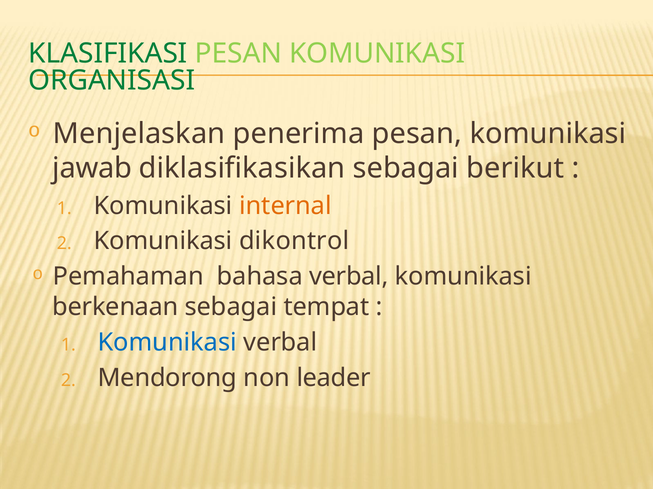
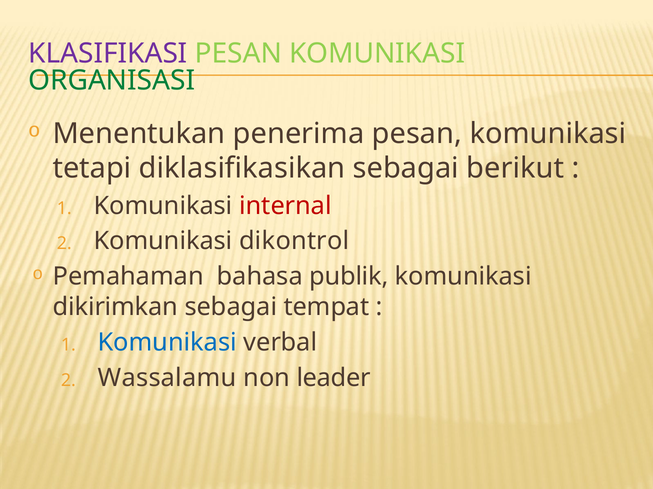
KLASIFIKASI colour: green -> purple
Menjelaskan: Menjelaskan -> Menentukan
jawab: jawab -> tetapi
internal colour: orange -> red
bahasa verbal: verbal -> publik
berkenaan: berkenaan -> dikirimkan
Mendorong: Mendorong -> Wassalamu
